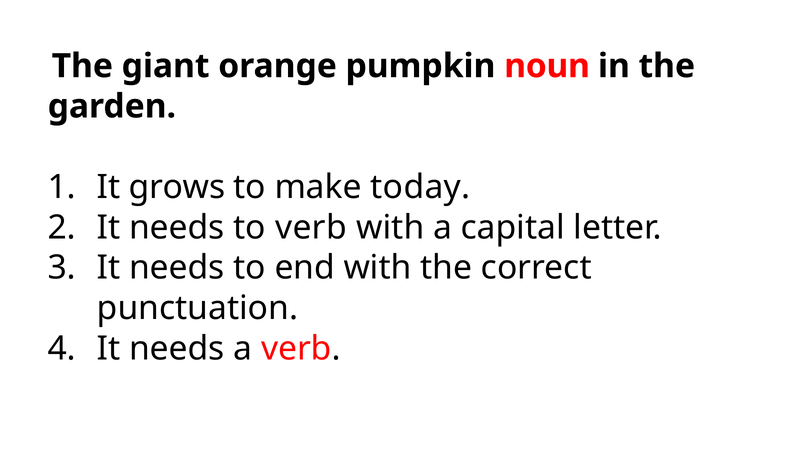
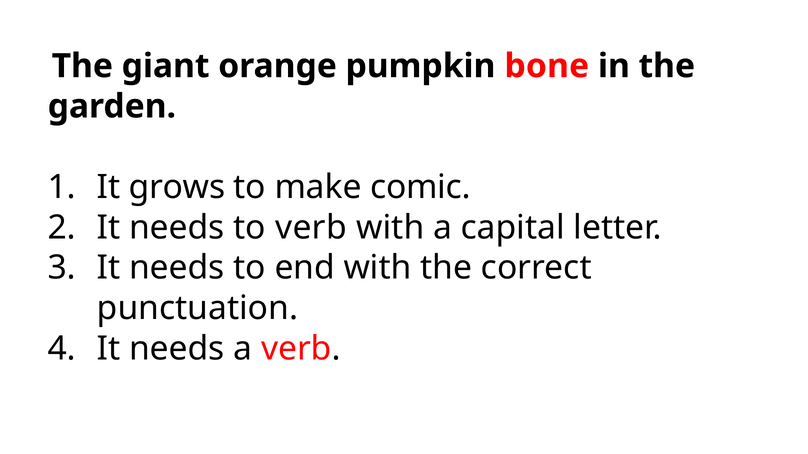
noun: noun -> bone
today: today -> comic
